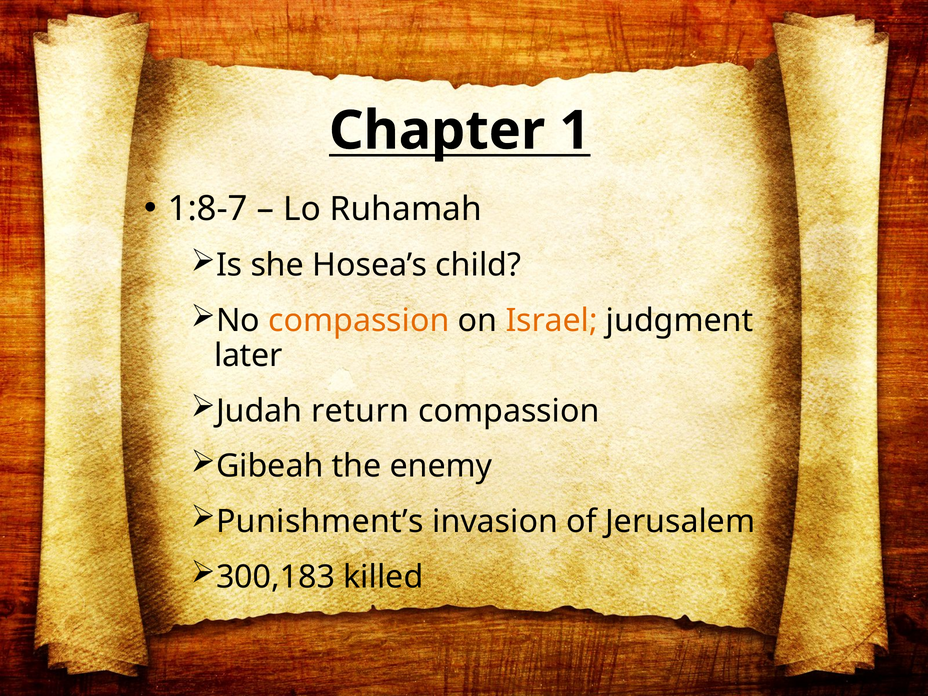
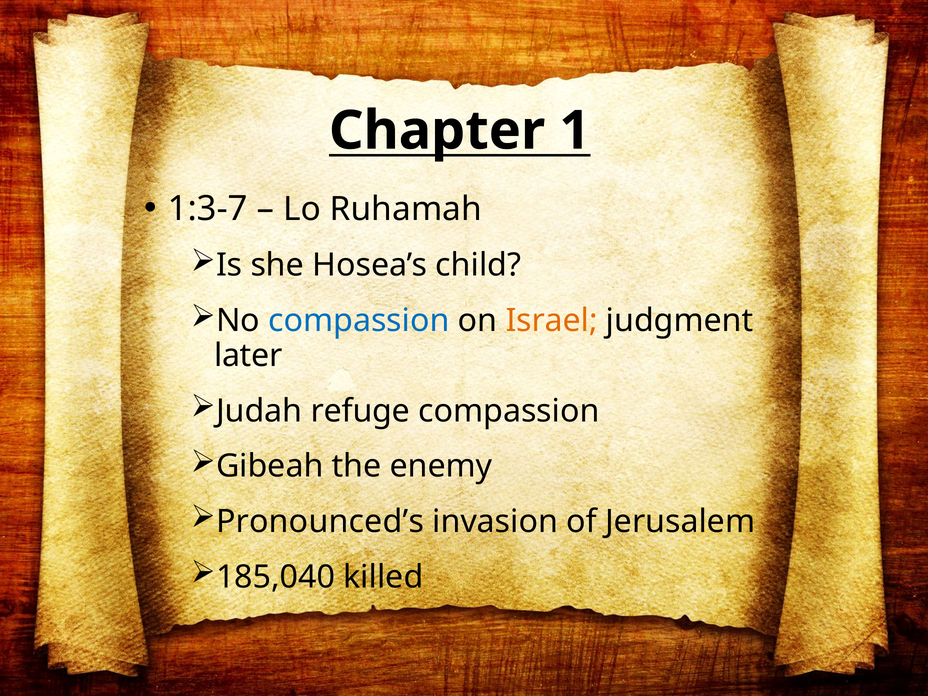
1:8-7: 1:8-7 -> 1:3-7
compassion at (359, 321) colour: orange -> blue
return: return -> refuge
Punishment’s: Punishment’s -> Pronounced’s
300,183: 300,183 -> 185,040
